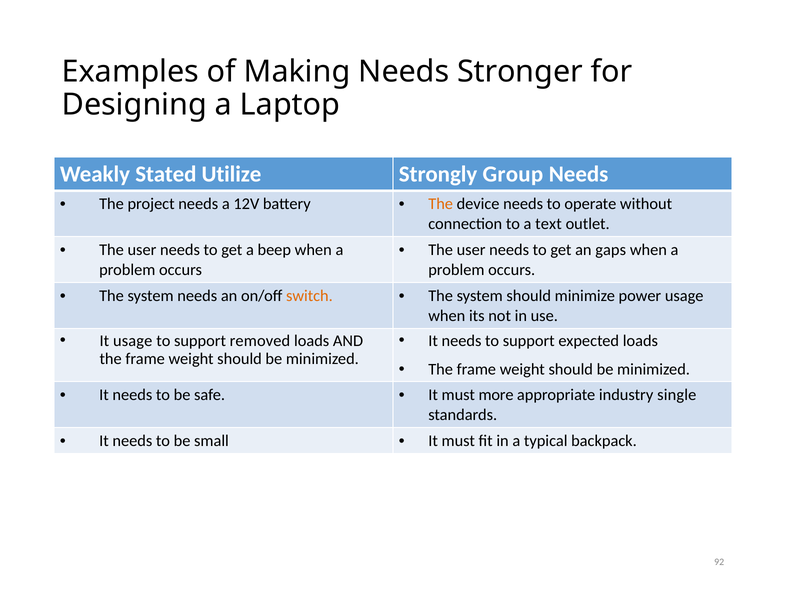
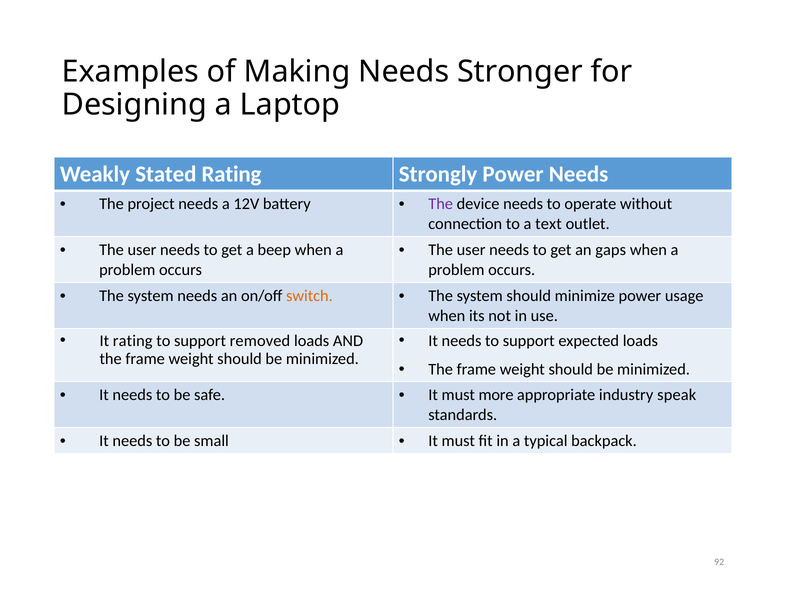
Stated Utilize: Utilize -> Rating
Strongly Group: Group -> Power
The at (441, 204) colour: orange -> purple
It usage: usage -> rating
single: single -> speak
